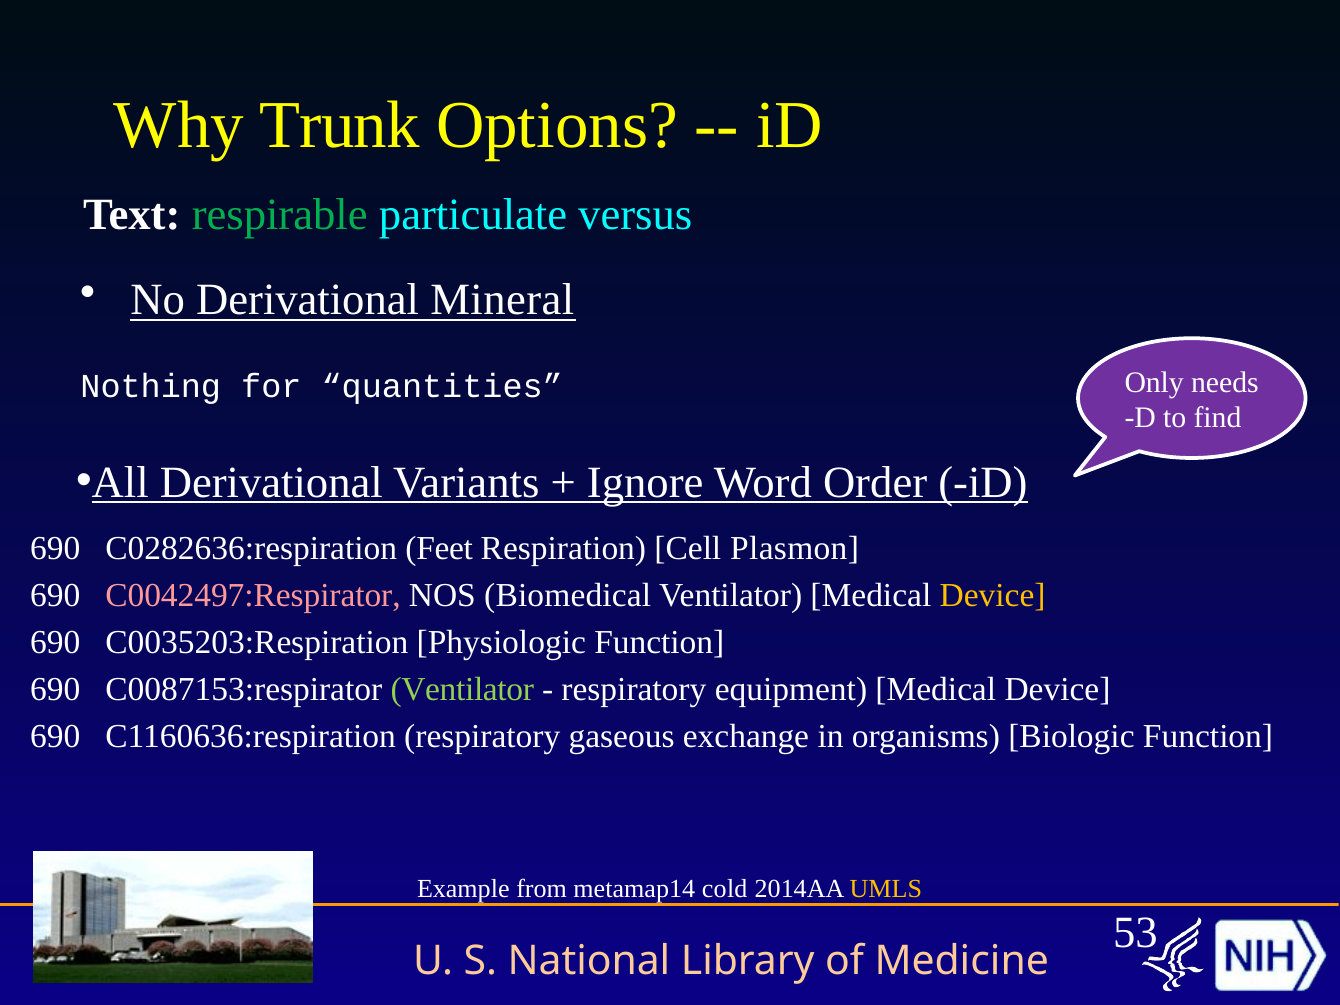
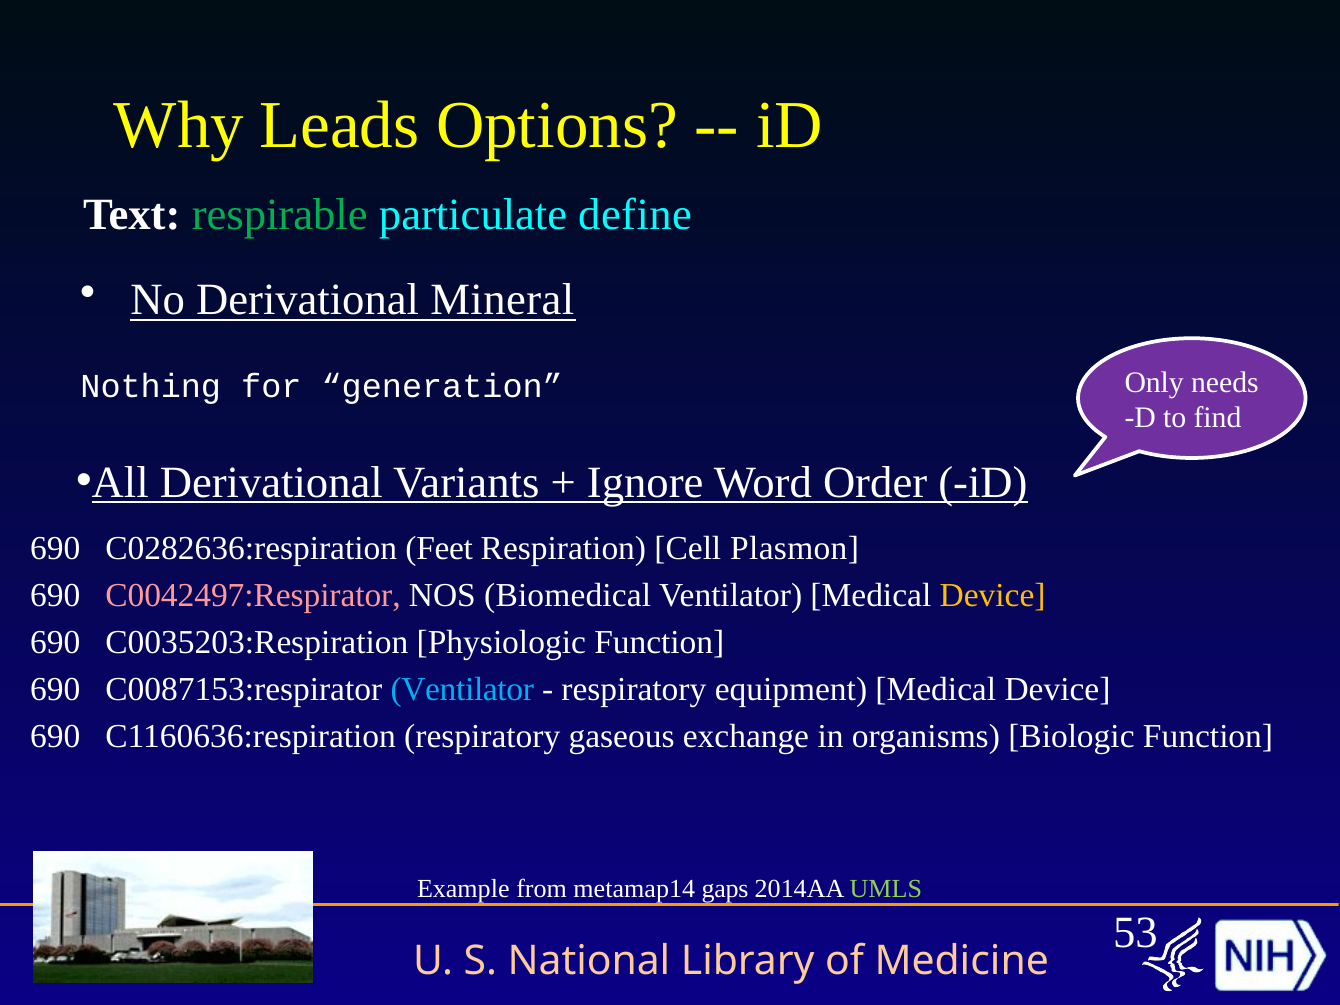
Trunk: Trunk -> Leads
versus: versus -> define
quantities: quantities -> generation
Ventilator at (462, 689) colour: light green -> light blue
cold: cold -> gaps
UMLS colour: yellow -> light green
